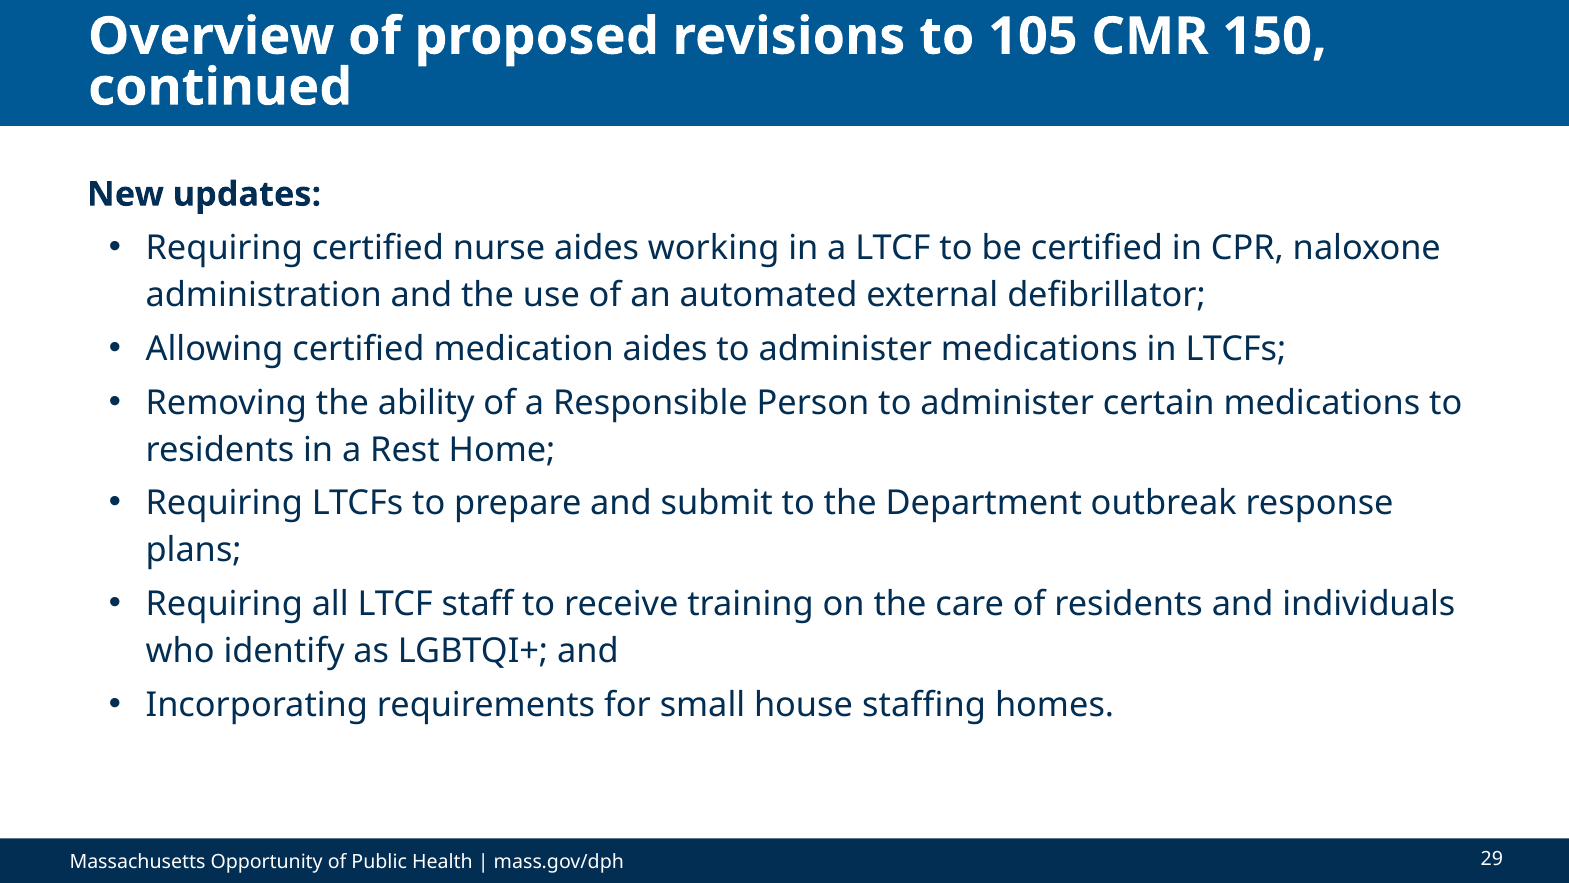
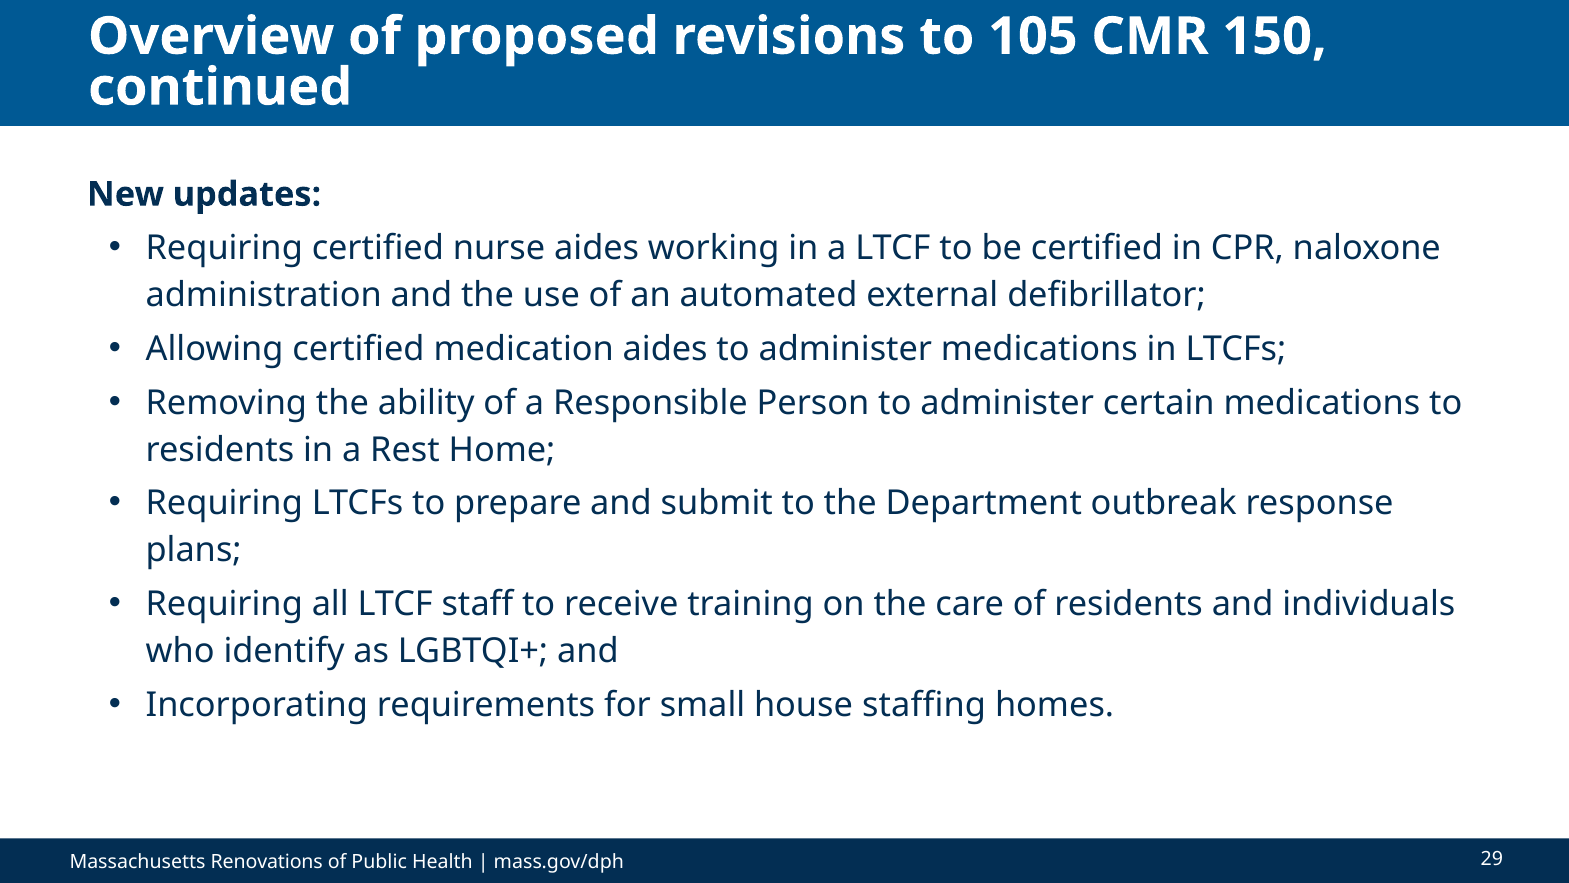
Opportunity: Opportunity -> Renovations
